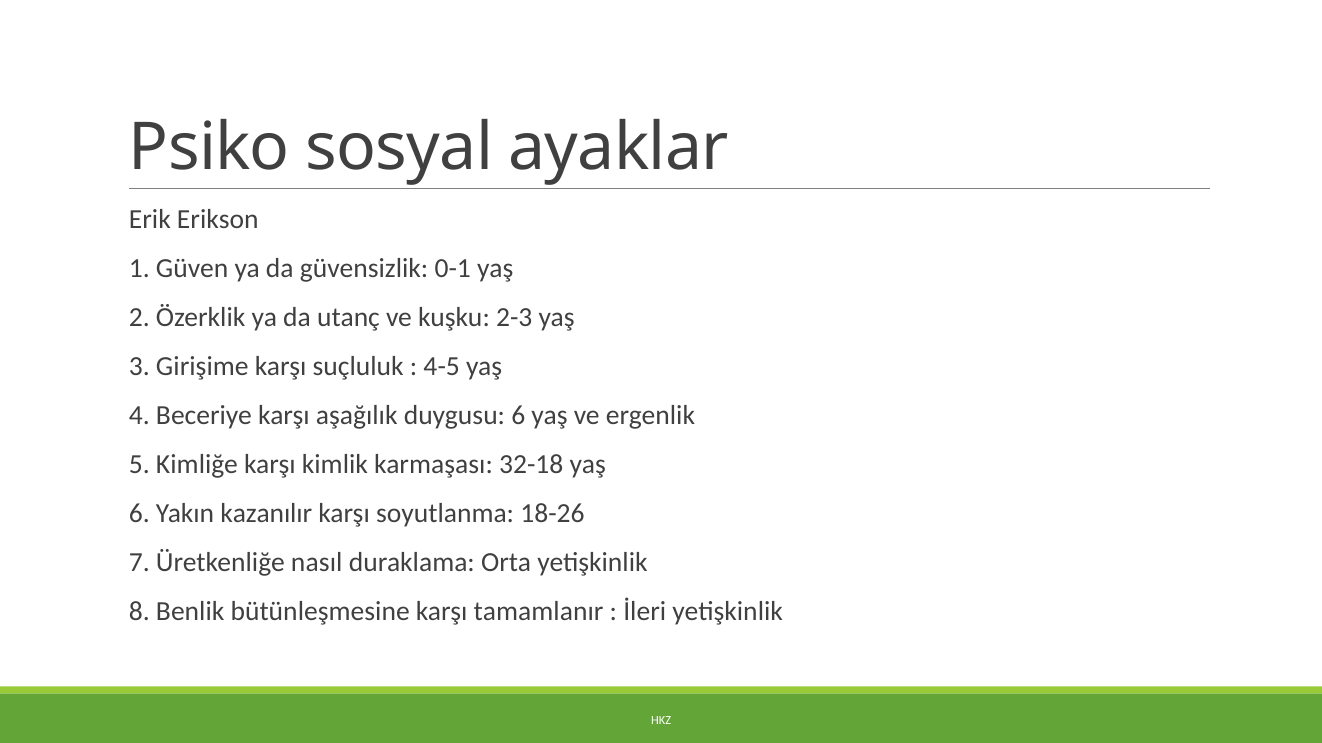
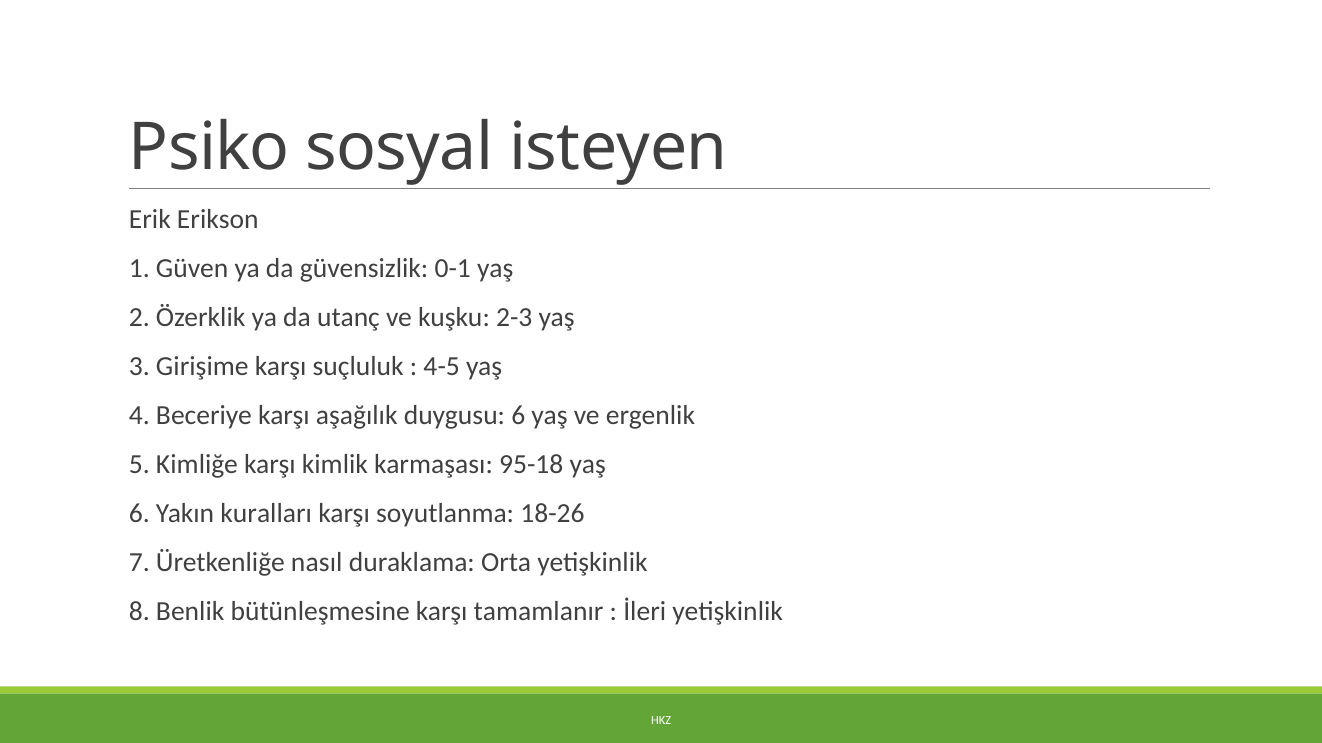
ayaklar: ayaklar -> isteyen
32-18: 32-18 -> 95-18
kazanılır: kazanılır -> kuralları
